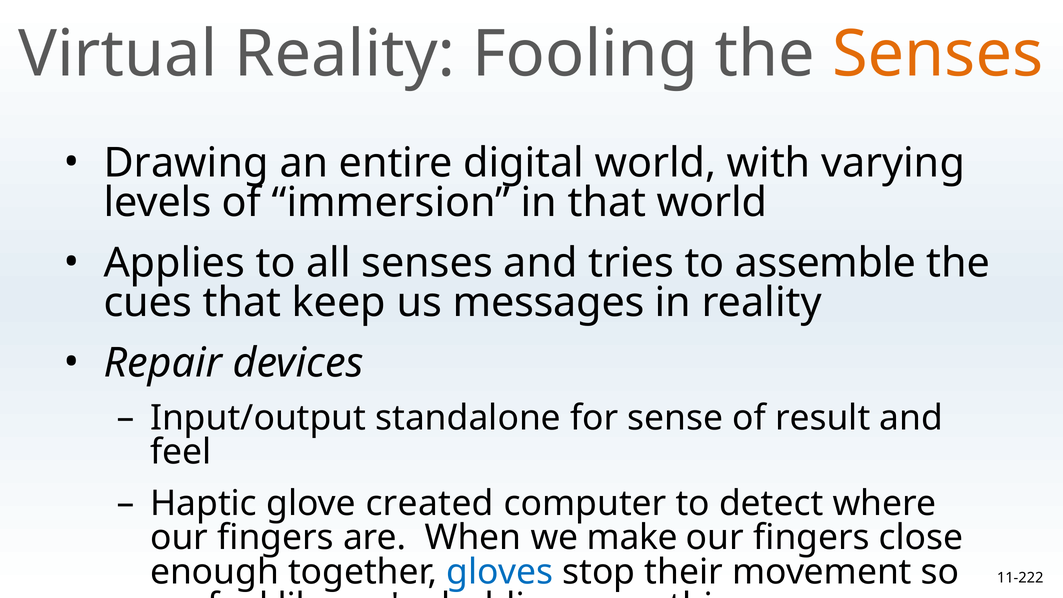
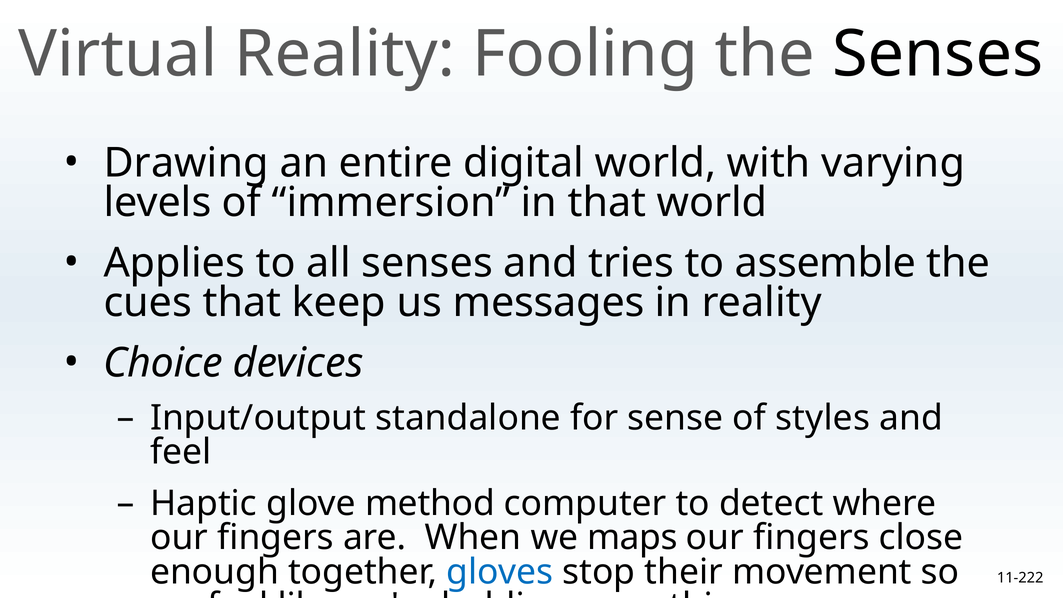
Senses at (938, 54) colour: orange -> black
Repair: Repair -> Choice
result: result -> styles
created: created -> method
make: make -> maps
